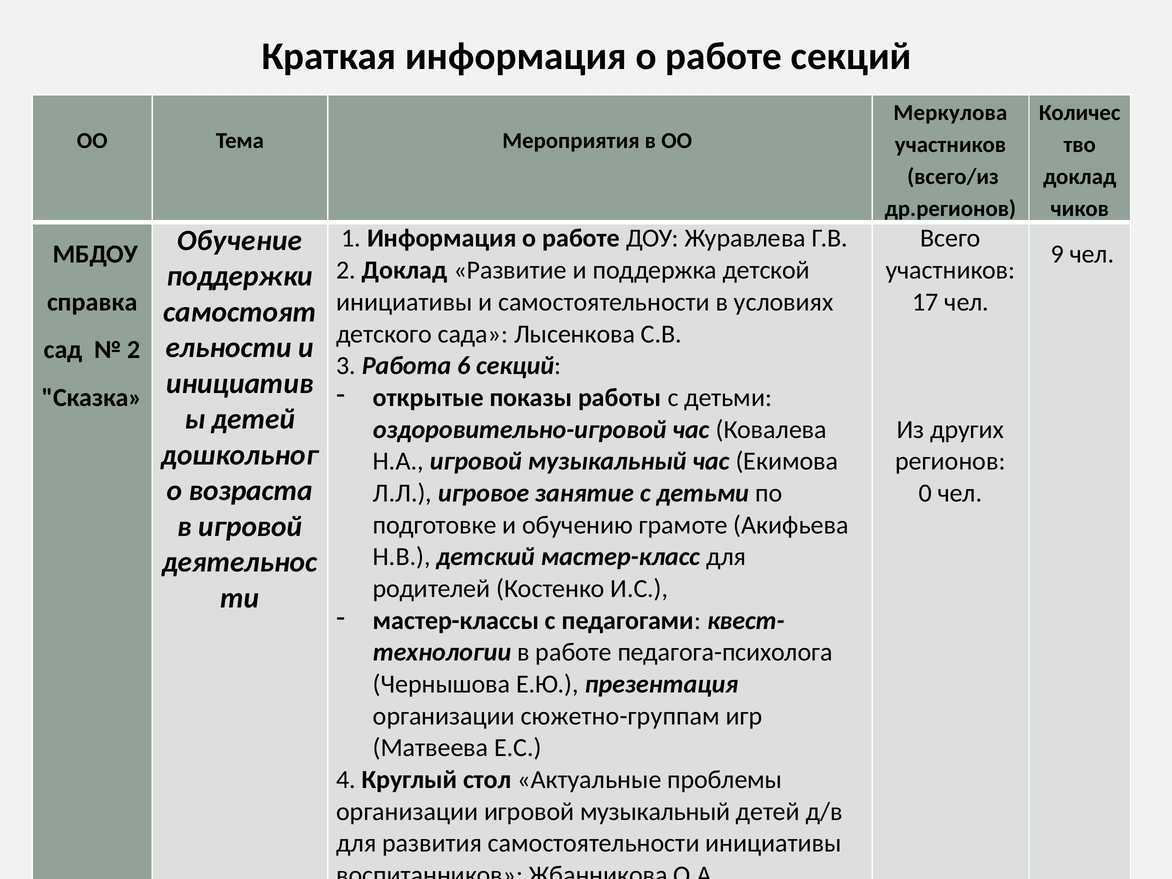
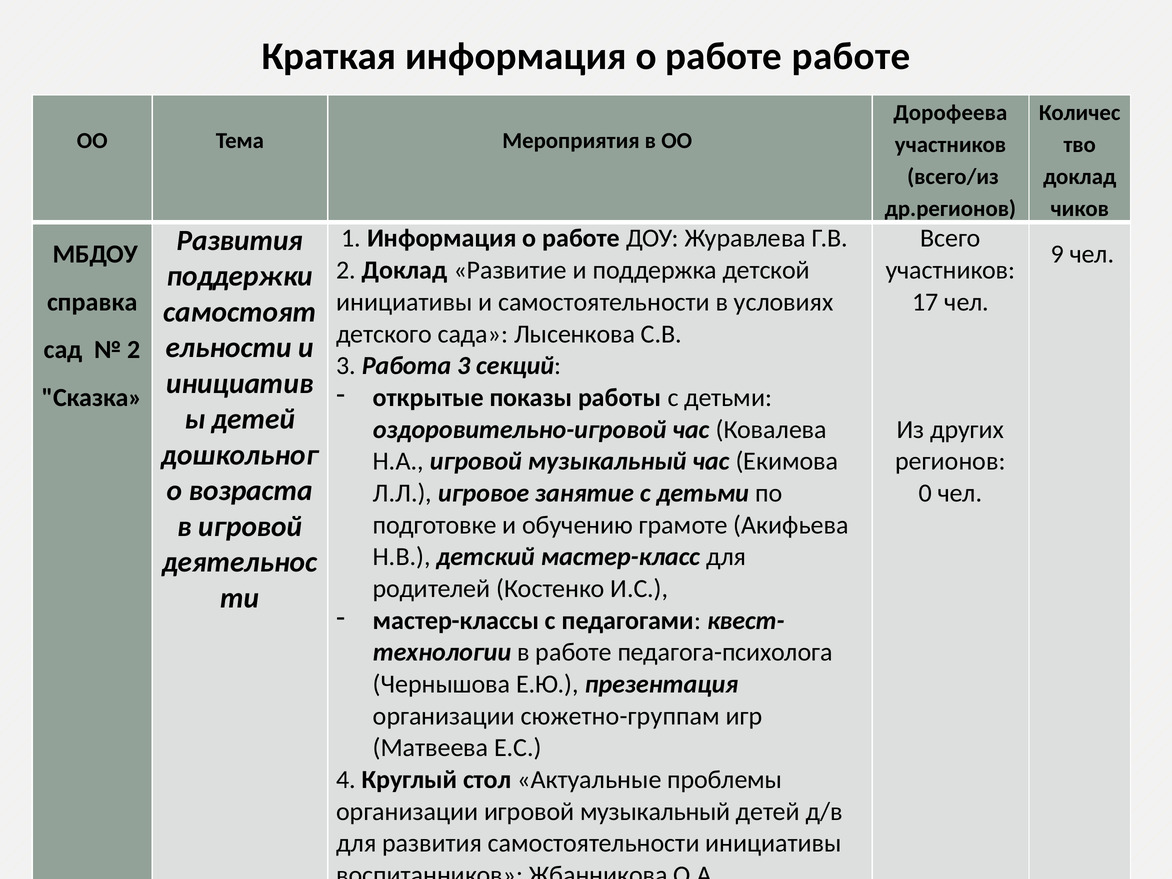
работе секций: секций -> работе
Меркулова: Меркулова -> Дорофеева
Обучение at (240, 240): Обучение -> Развития
Работа 6: 6 -> 3
